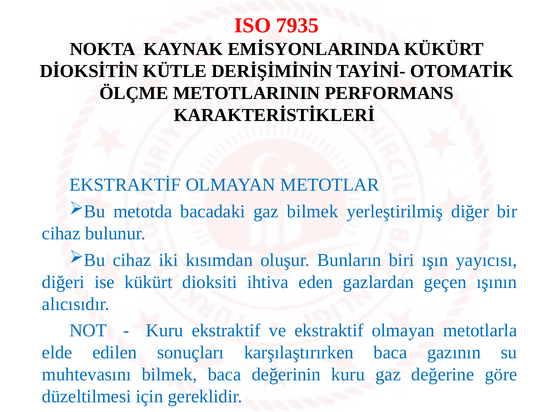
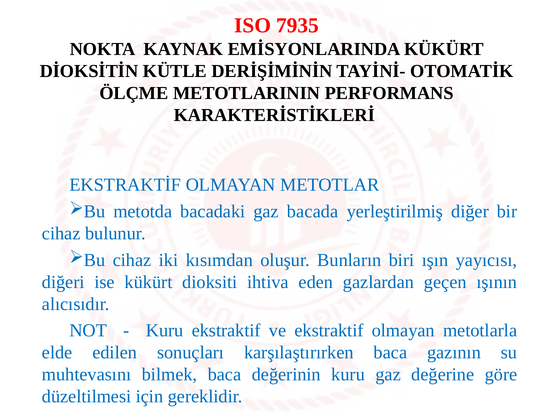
gaz bilmek: bilmek -> bacada
